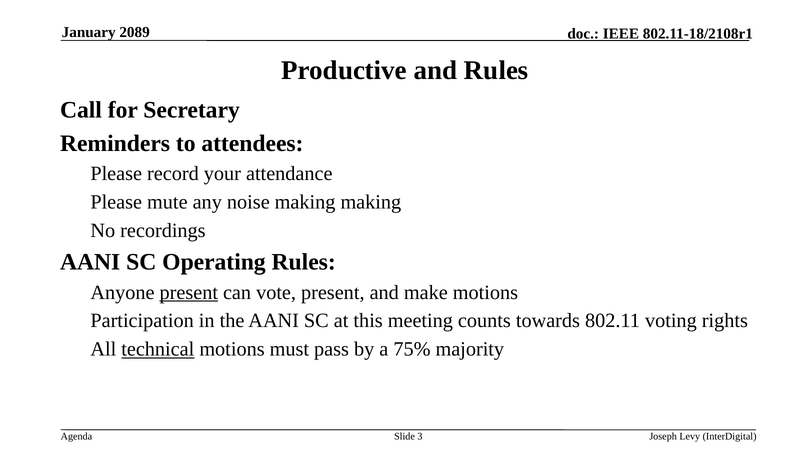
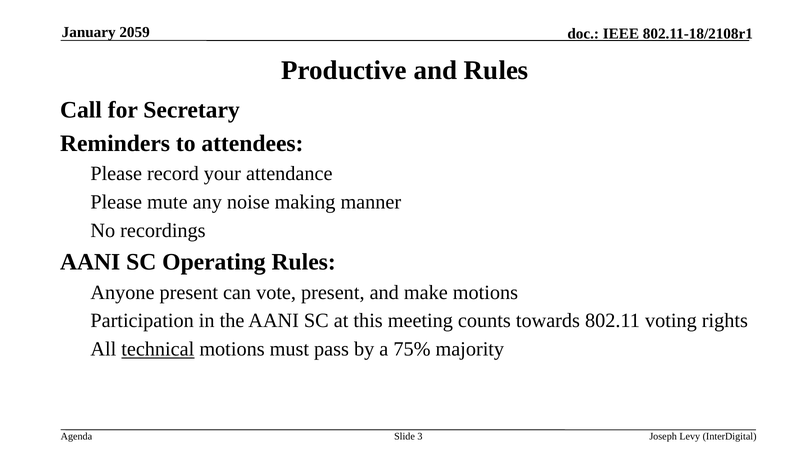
2089: 2089 -> 2059
making making: making -> manner
present at (189, 293) underline: present -> none
